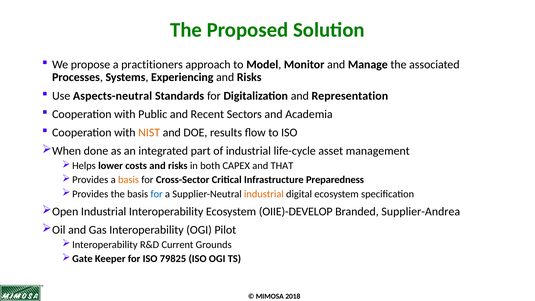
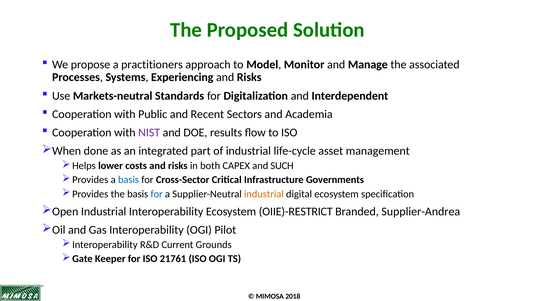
Aspects-neutral: Aspects-neutral -> Markets-neutral
Representation: Representation -> Interdependent
NIST colour: orange -> purple
THAT: THAT -> SUCH
basis at (128, 180) colour: orange -> blue
Preparedness: Preparedness -> Governments
OIIE)-DEVELOP: OIIE)-DEVELOP -> OIIE)-RESTRICT
79825: 79825 -> 21761
